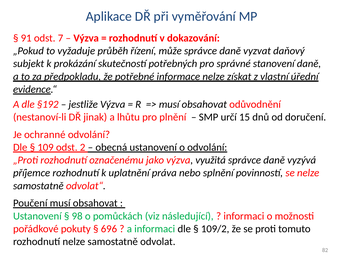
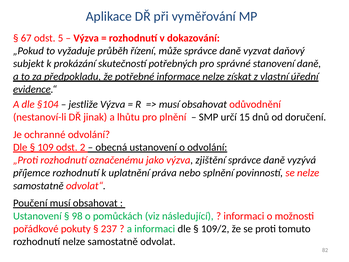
91: 91 -> 67
7: 7 -> 5
§192: §192 -> §104
využitá: využitá -> zjištění
696: 696 -> 237
